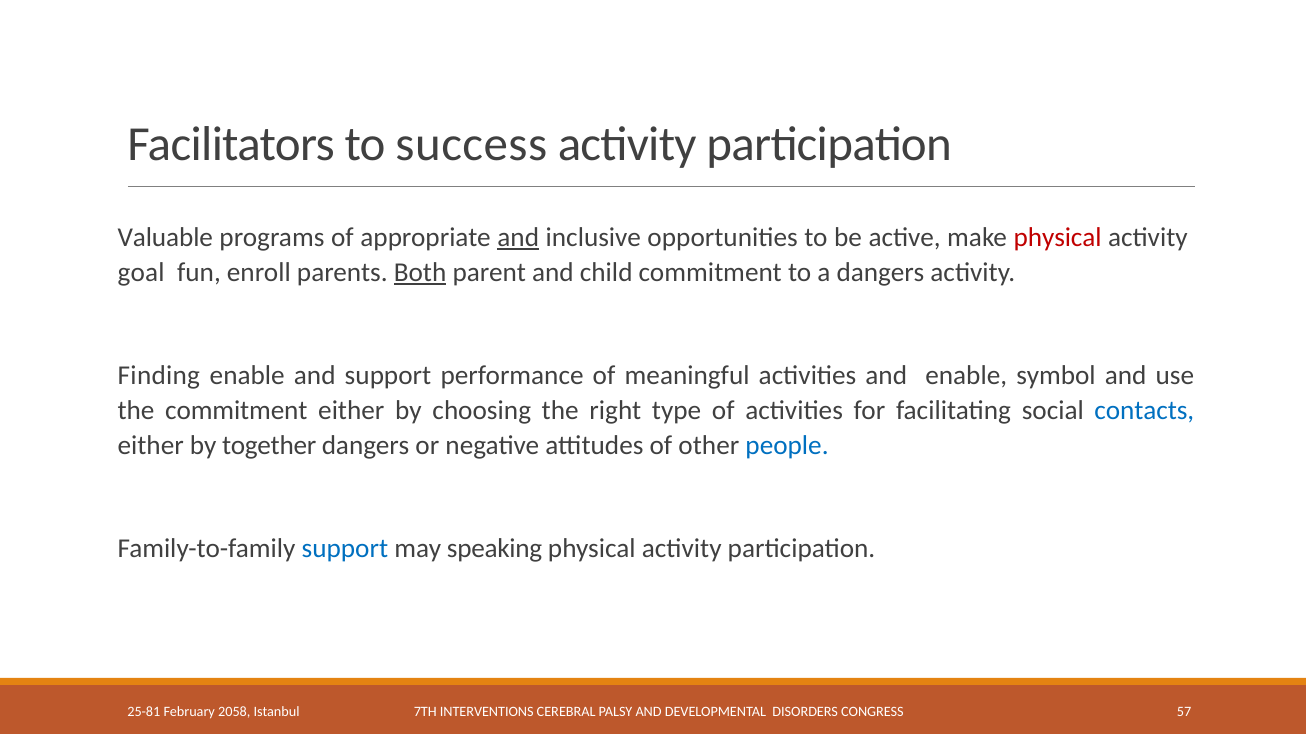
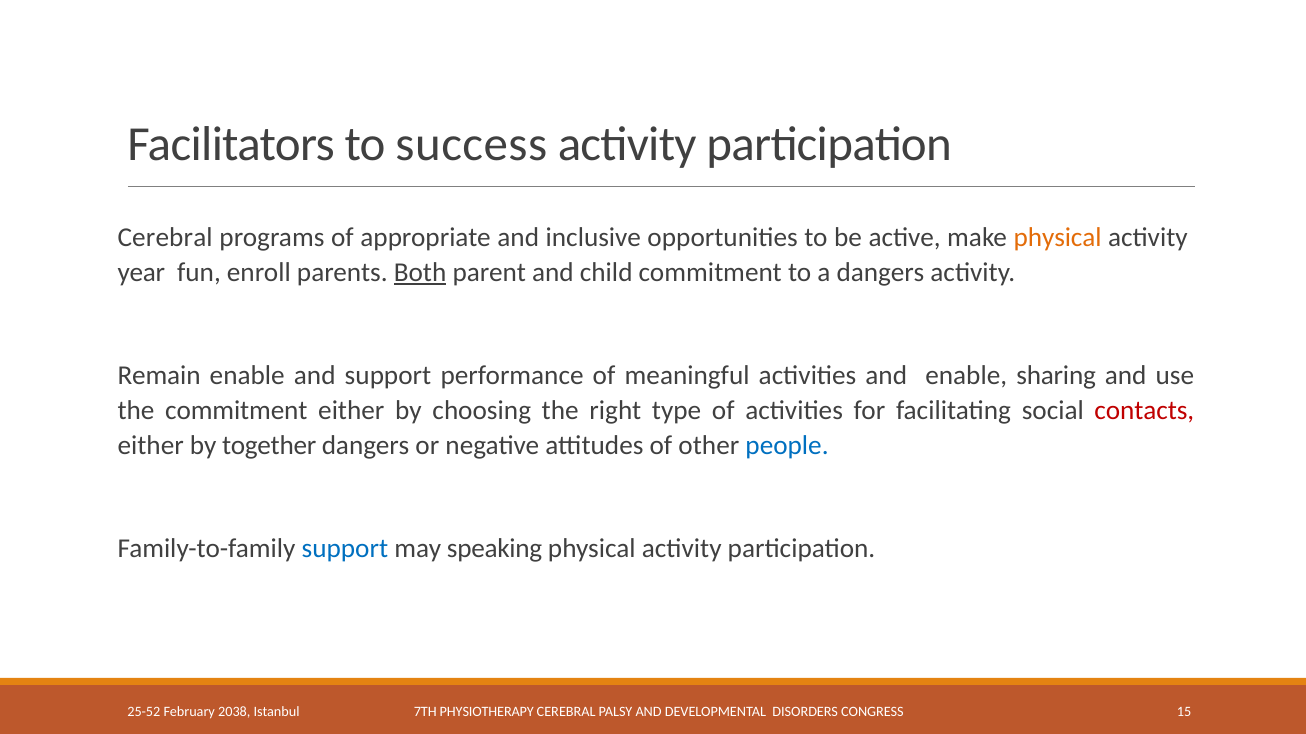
Valuable at (165, 238): Valuable -> Cerebral
and at (518, 238) underline: present -> none
physical at (1058, 238) colour: red -> orange
goal: goal -> year
Finding: Finding -> Remain
symbol: symbol -> sharing
contacts colour: blue -> red
25-81: 25-81 -> 25-52
2058: 2058 -> 2038
INTERVENTIONS: INTERVENTIONS -> PHYSIOTHERAPY
57: 57 -> 15
